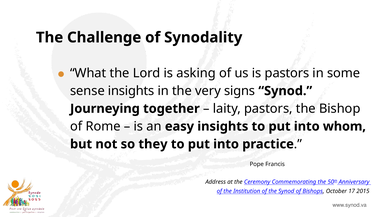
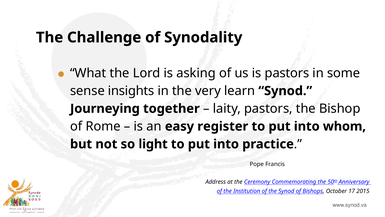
signs: signs -> learn
easy insights: insights -> register
they: they -> light
